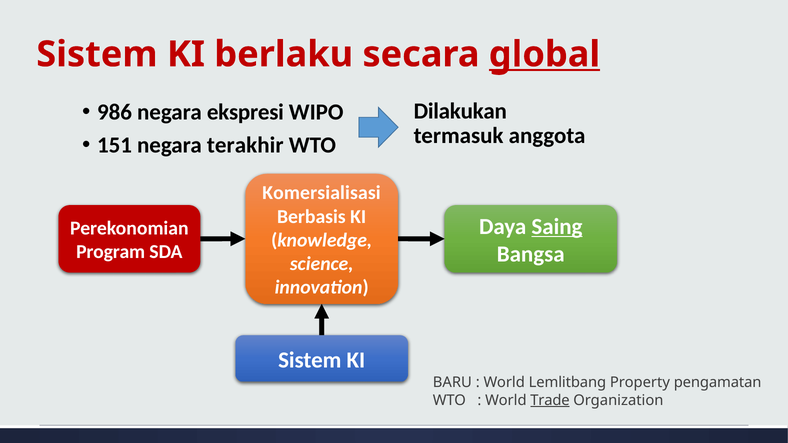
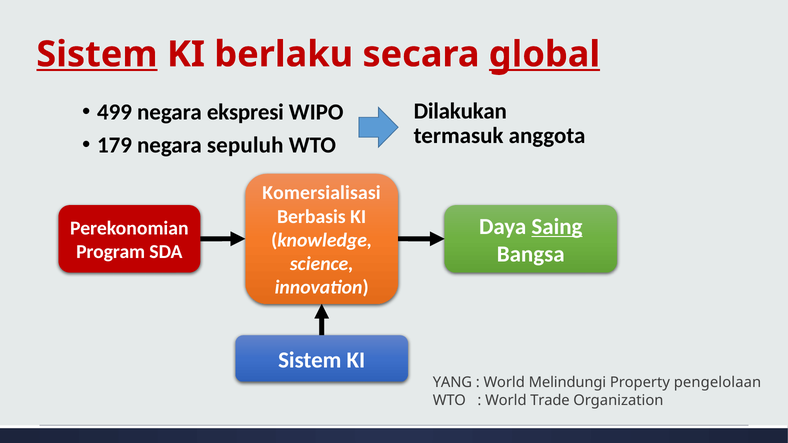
Sistem at (97, 54) underline: none -> present
986: 986 -> 499
151: 151 -> 179
terakhir: terakhir -> sepuluh
BARU: BARU -> YANG
Lemlitbang: Lemlitbang -> Melindungi
pengamatan: pengamatan -> pengelolaan
Trade underline: present -> none
